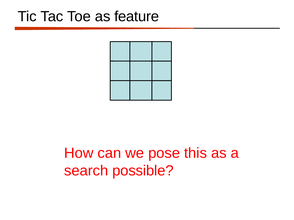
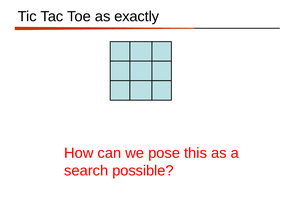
feature: feature -> exactly
